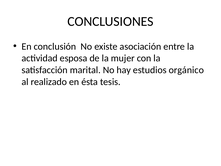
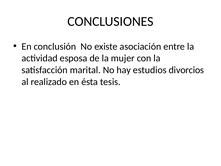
orgánico: orgánico -> divorcios
